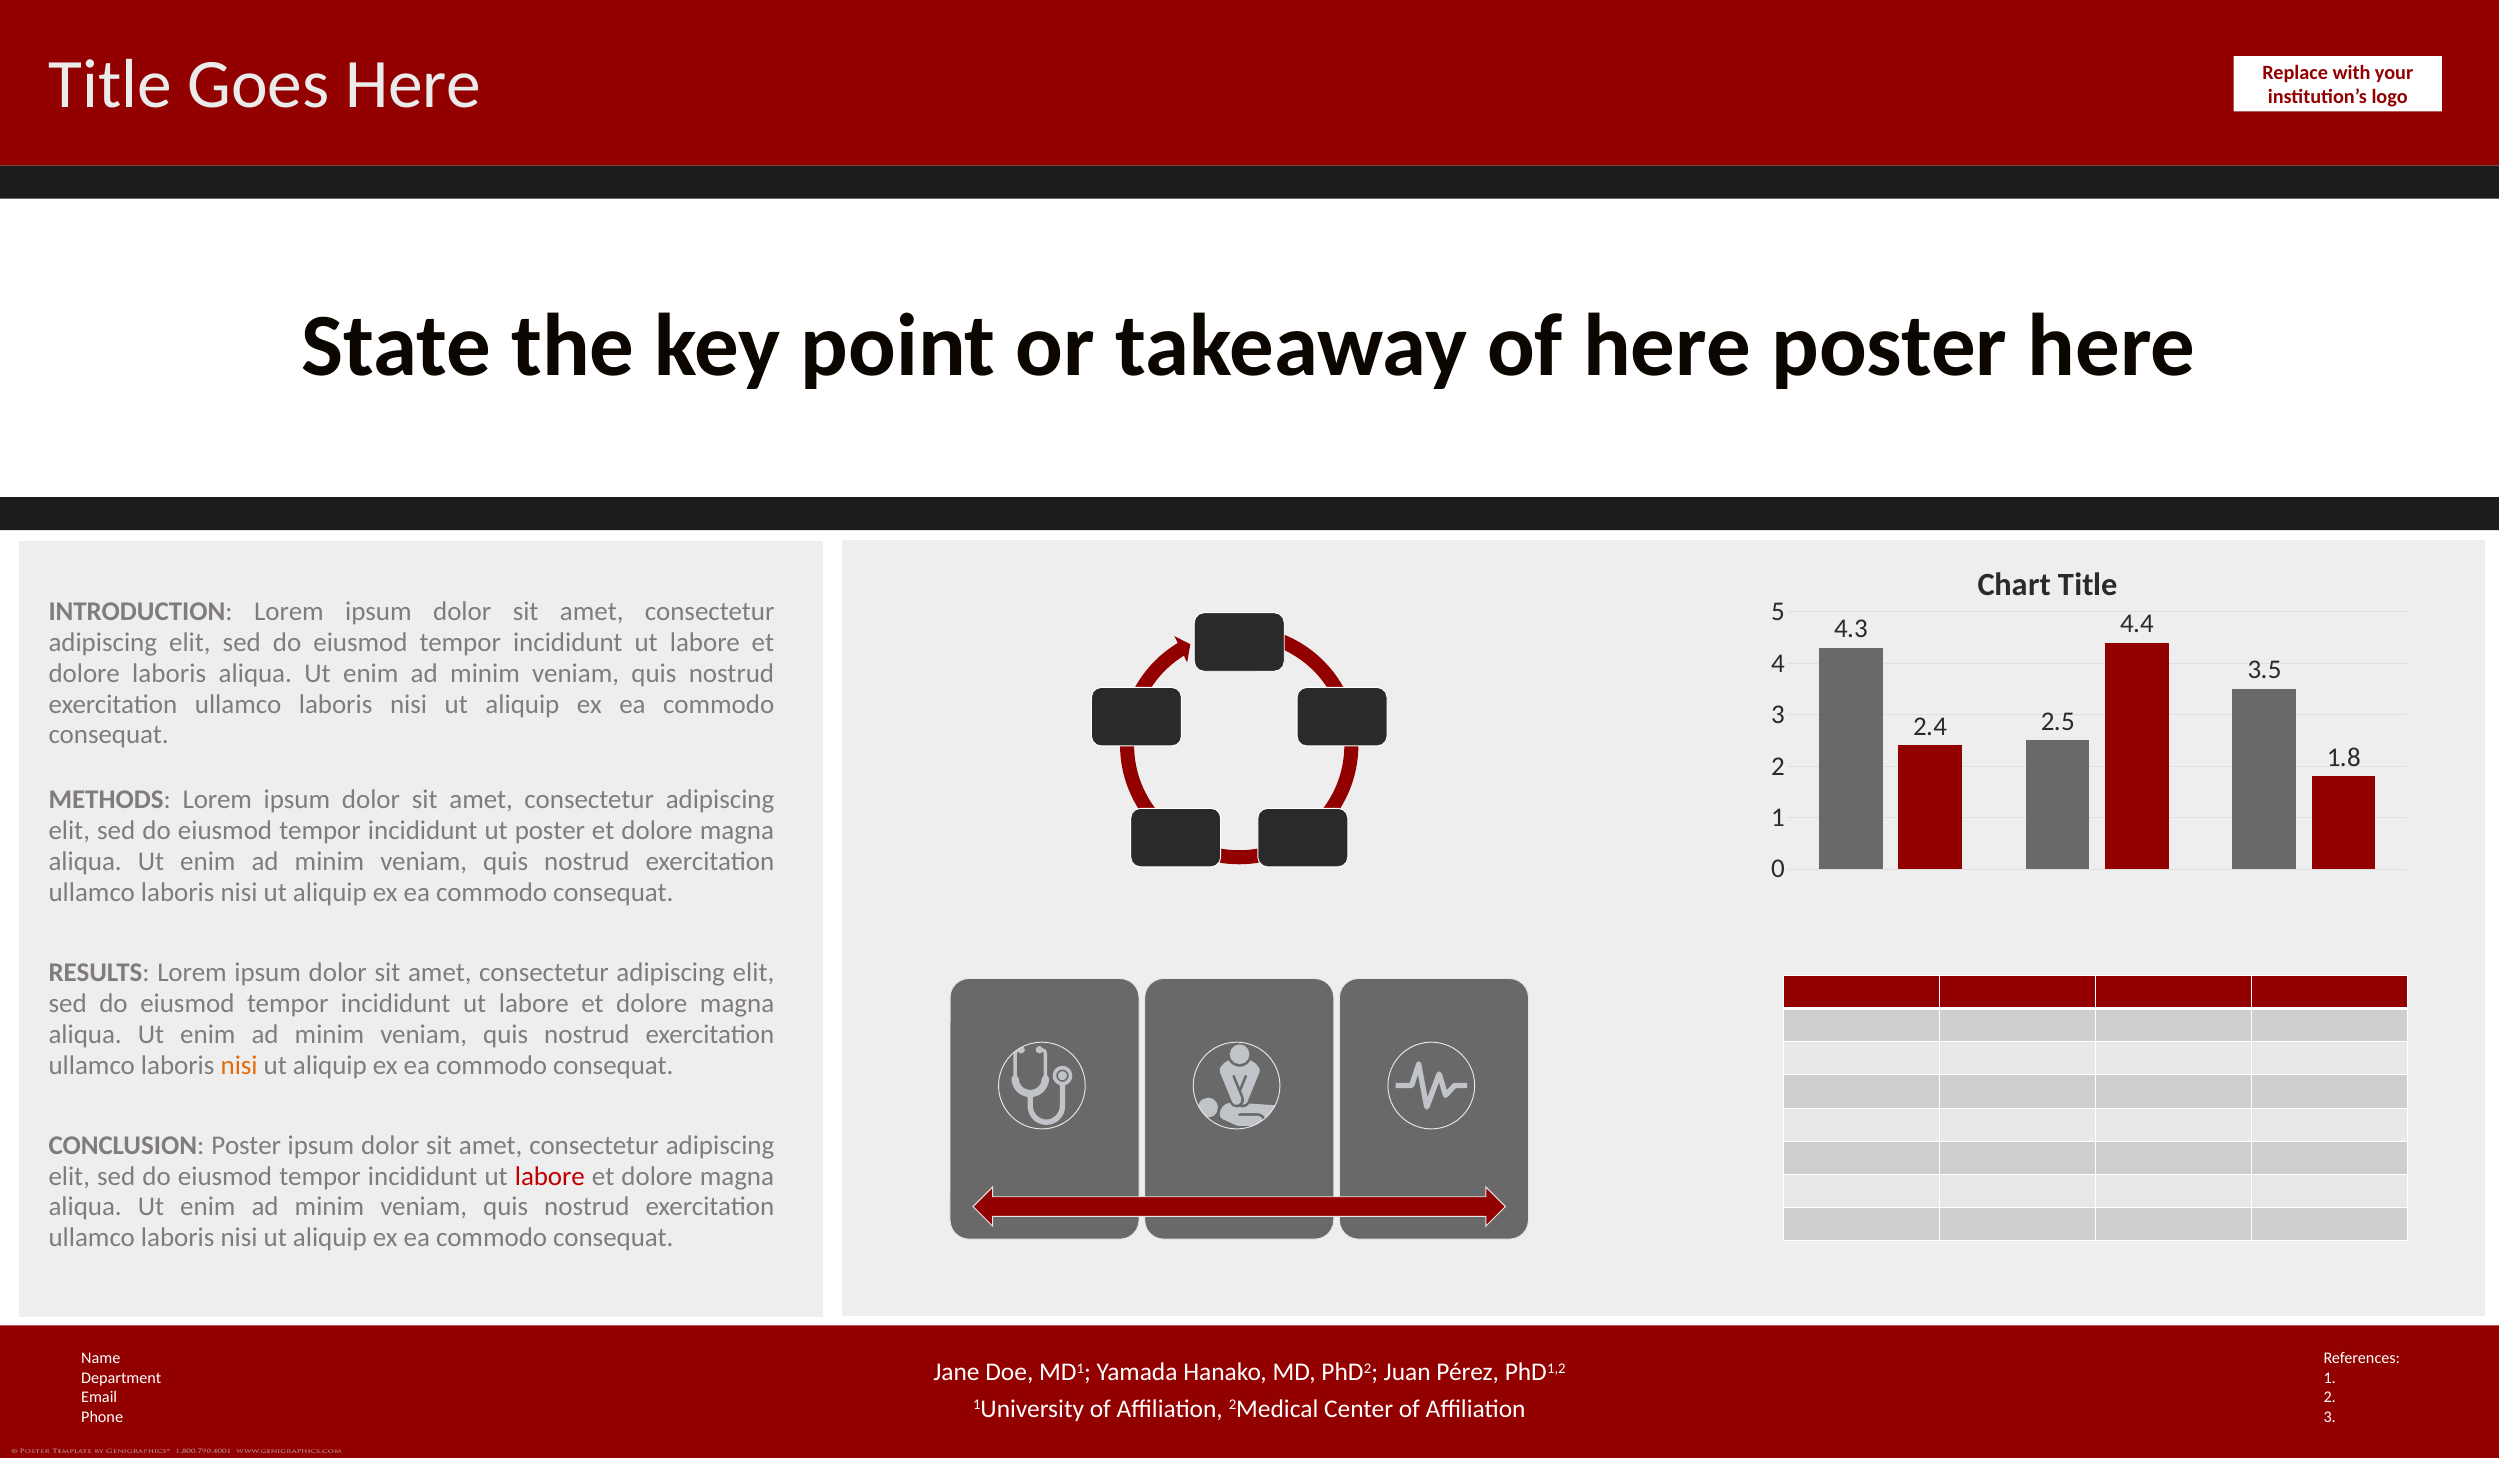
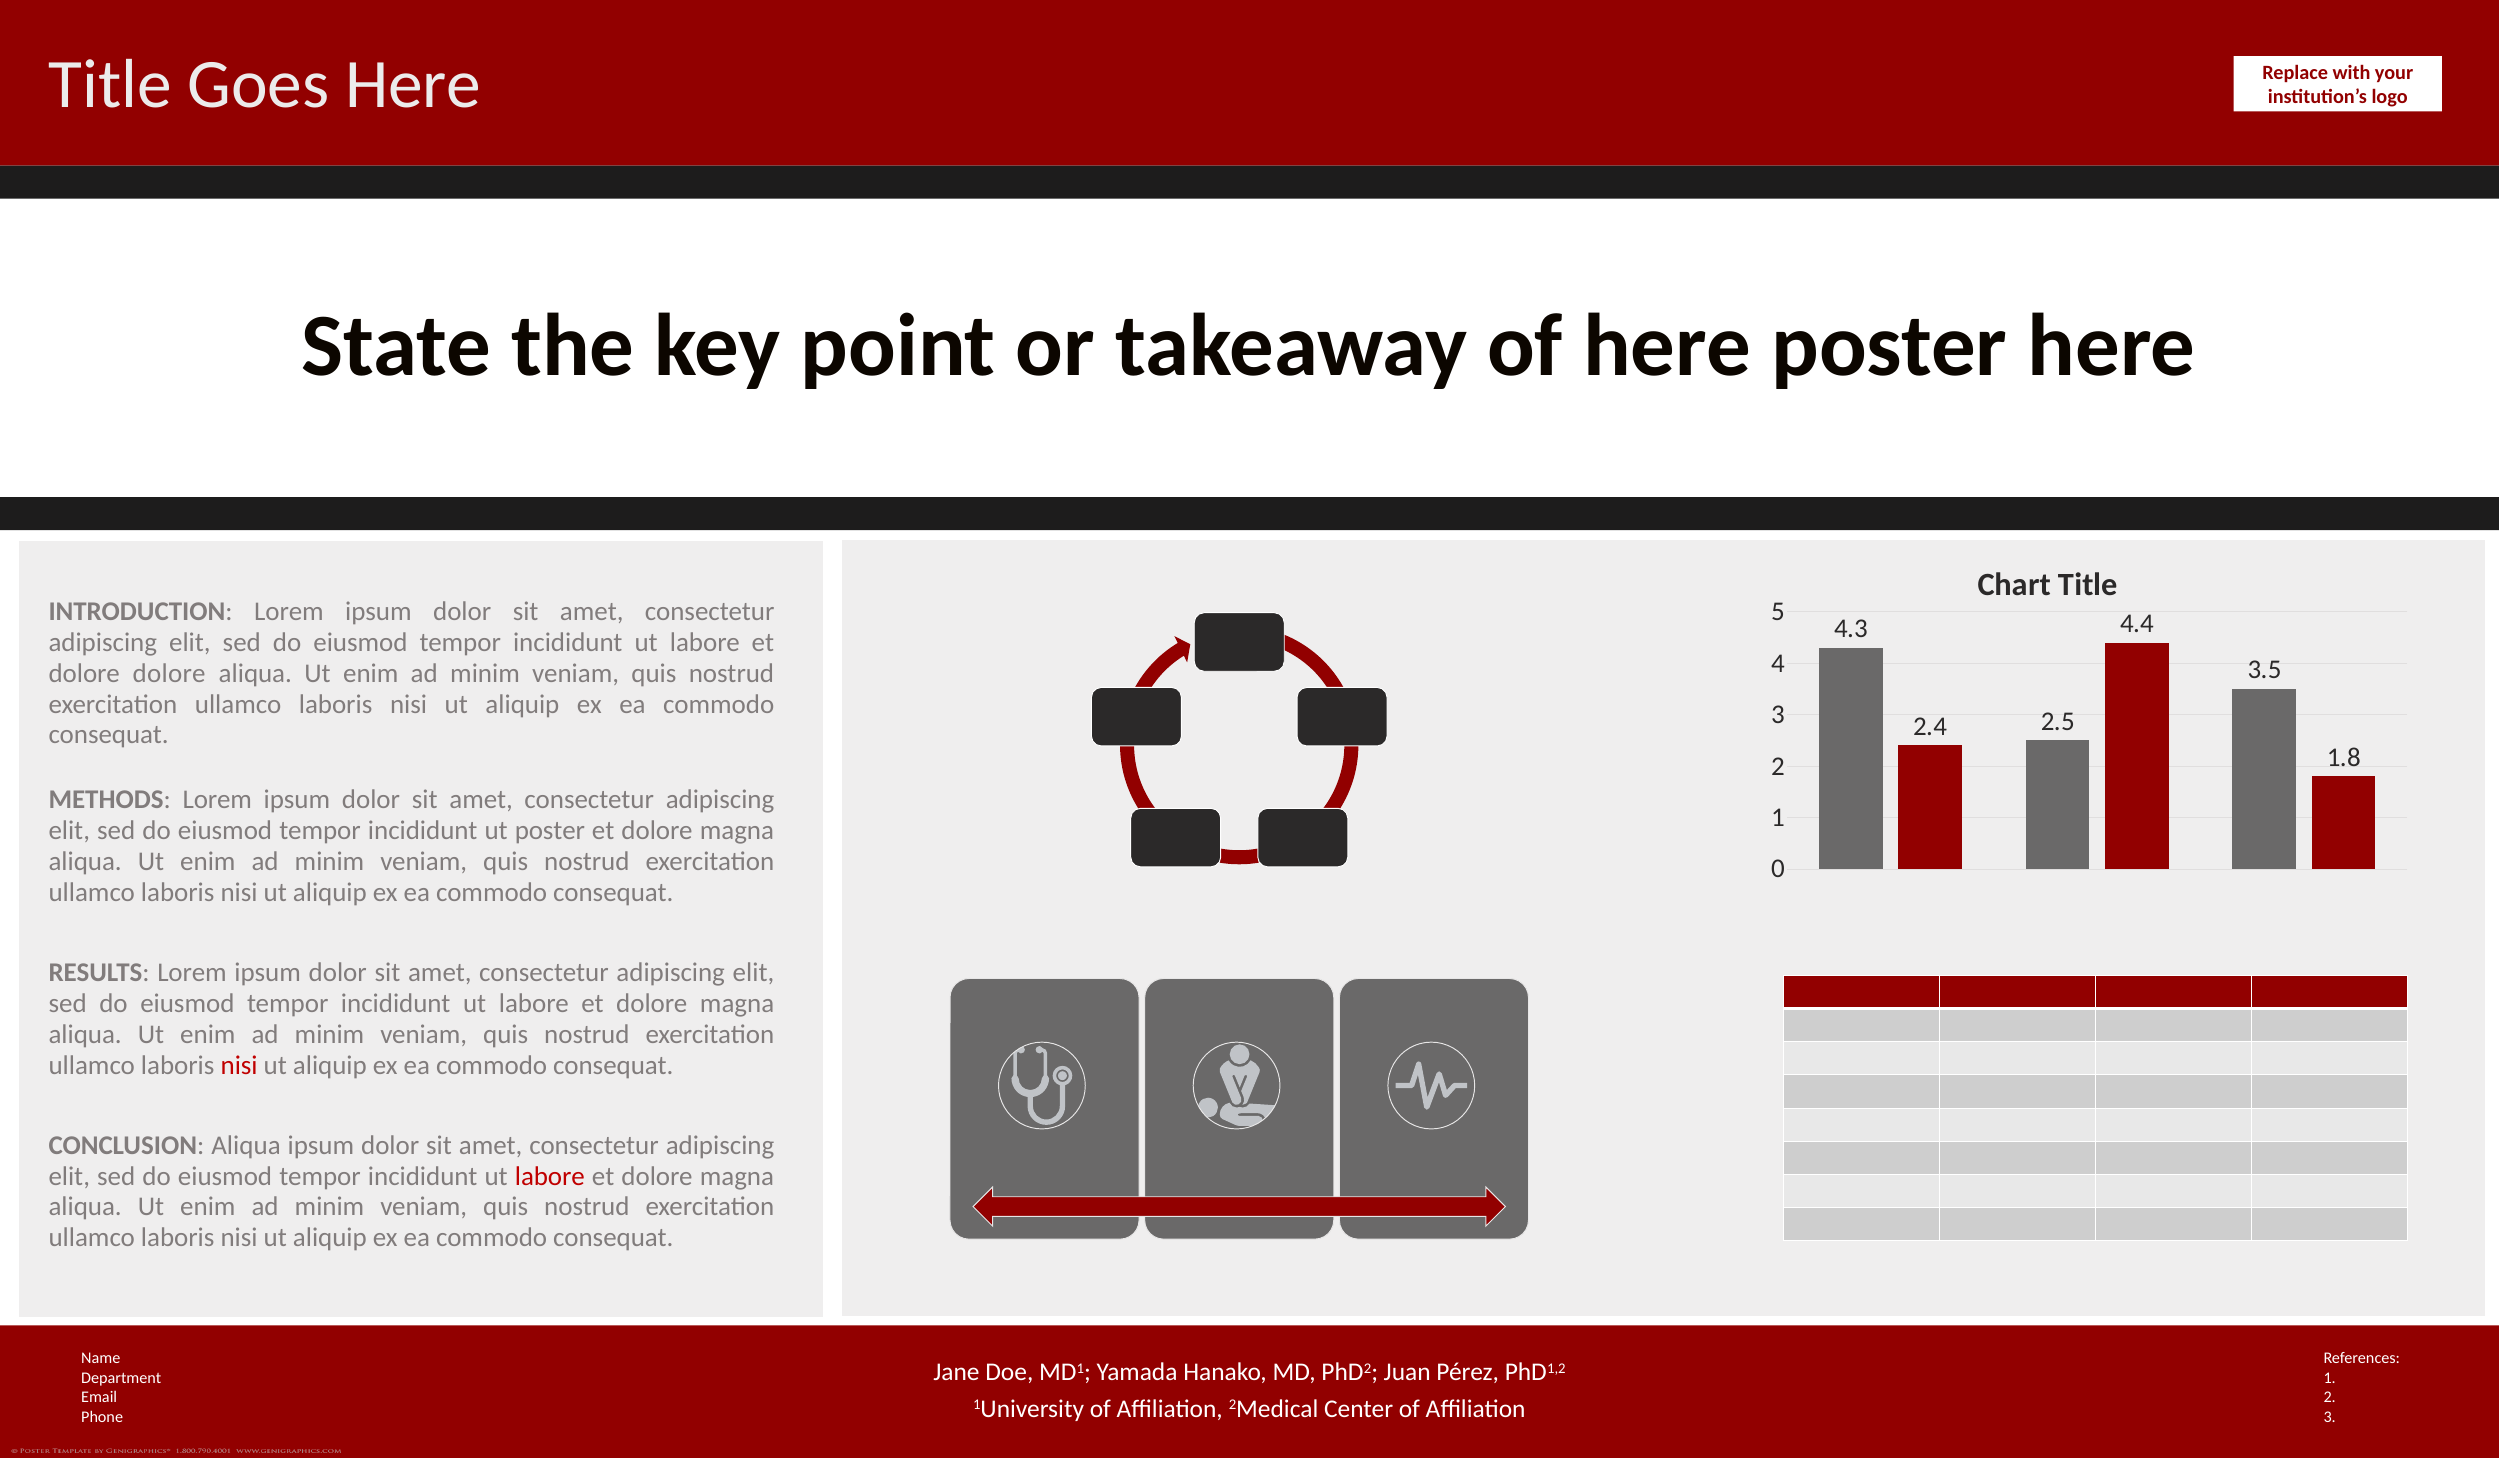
dolore laboris: laboris -> dolore
nisi at (239, 1065) colour: orange -> red
CONCLUSION Poster: Poster -> Aliqua
